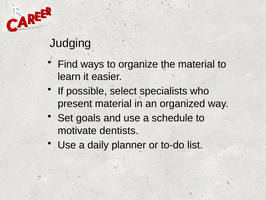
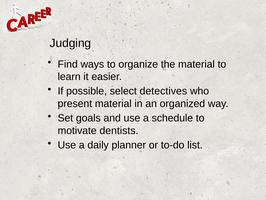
specialists: specialists -> detectives
